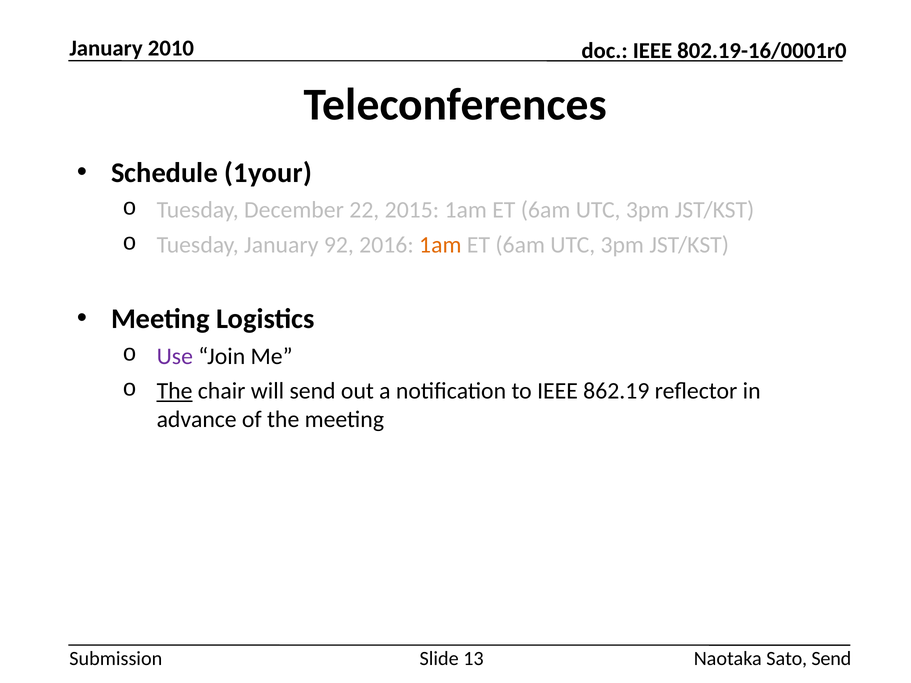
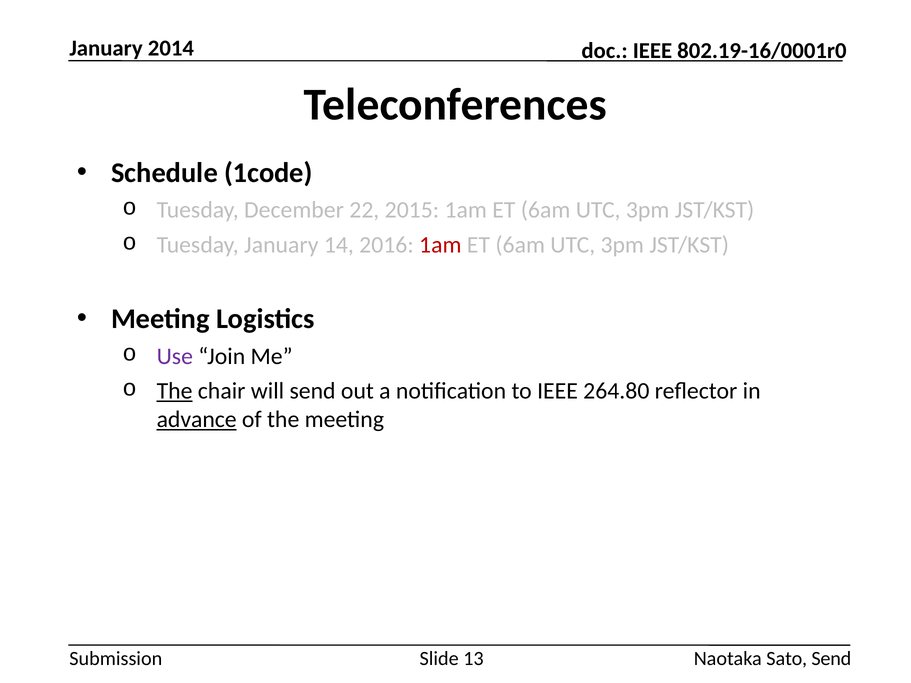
2010: 2010 -> 2014
1your: 1your -> 1code
92: 92 -> 14
1am at (440, 245) colour: orange -> red
862.19: 862.19 -> 264.80
advance underline: none -> present
